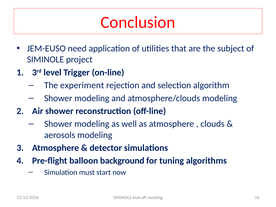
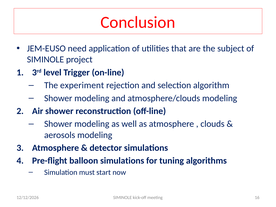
balloon background: background -> simulations
